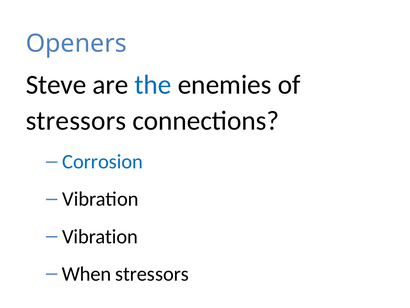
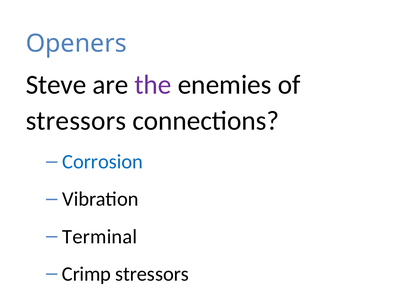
the colour: blue -> purple
Vibration at (100, 236): Vibration -> Terminal
When: When -> Crimp
